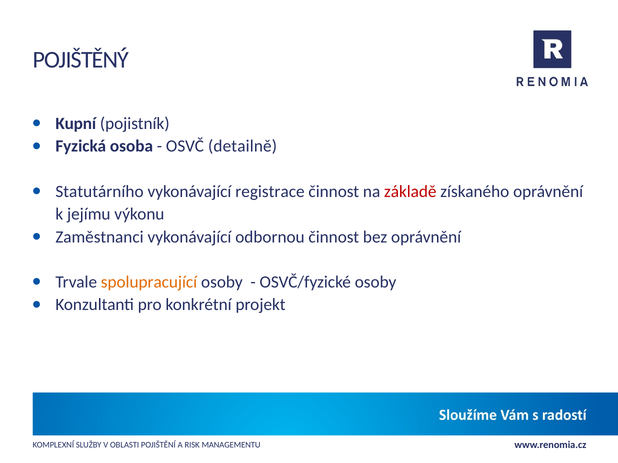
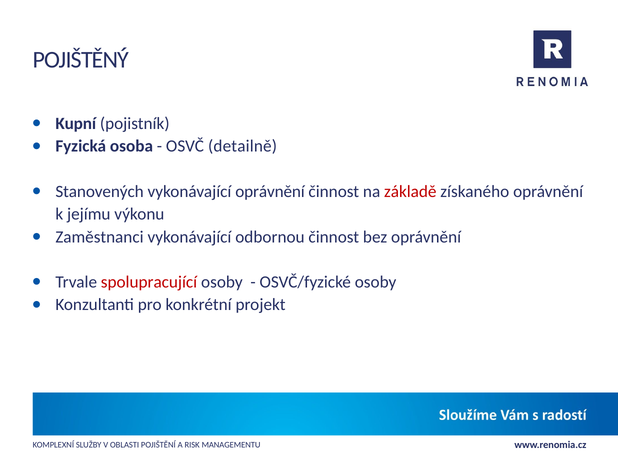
Statutárního: Statutárního -> Stanovených
vykonávající registrace: registrace -> oprávnění
spolupracující colour: orange -> red
